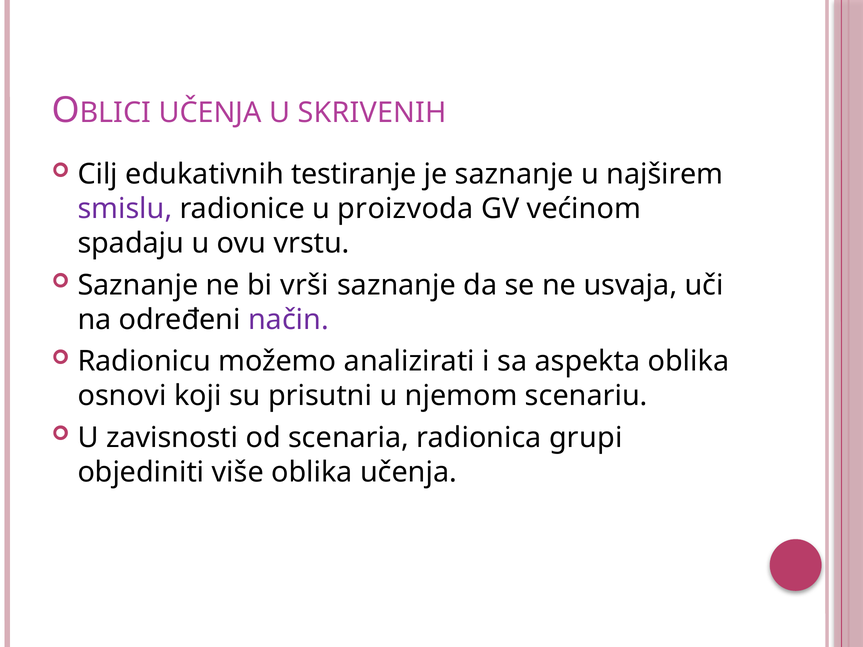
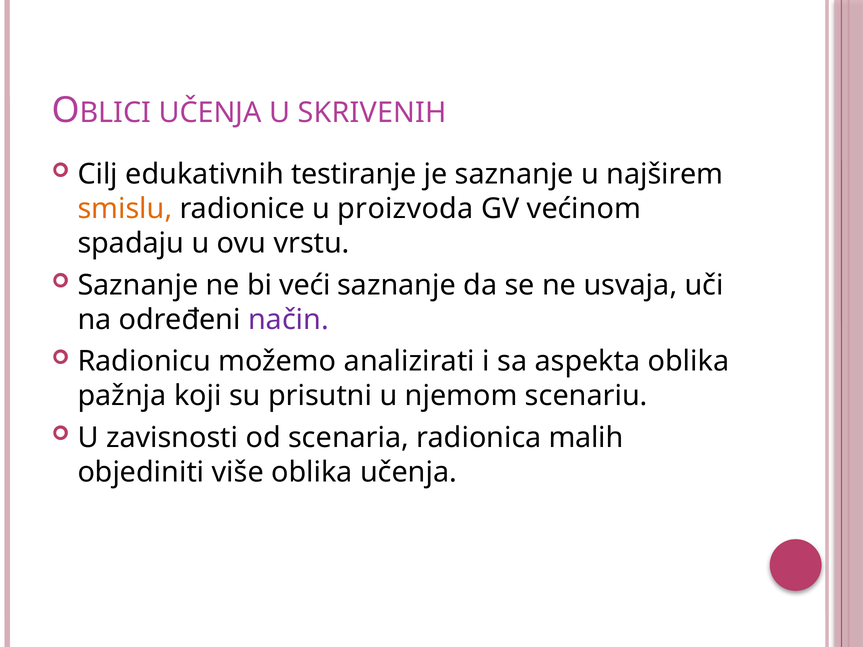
smislu colour: purple -> orange
vrši: vrši -> veći
osnovi: osnovi -> pažnja
grupi: grupi -> malih
